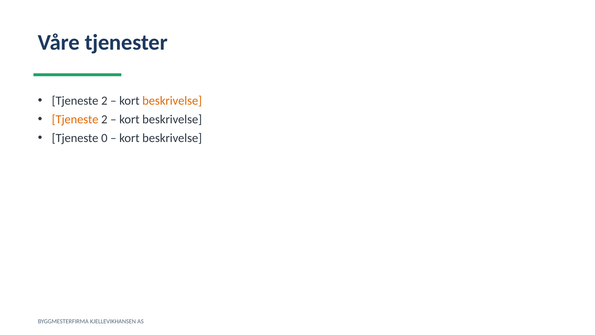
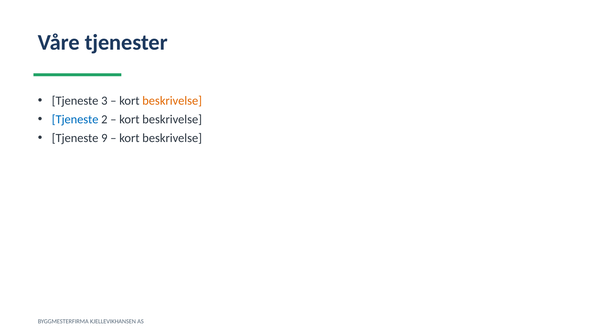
2 at (104, 101): 2 -> 3
Tjeneste at (75, 119) colour: orange -> blue
0: 0 -> 9
